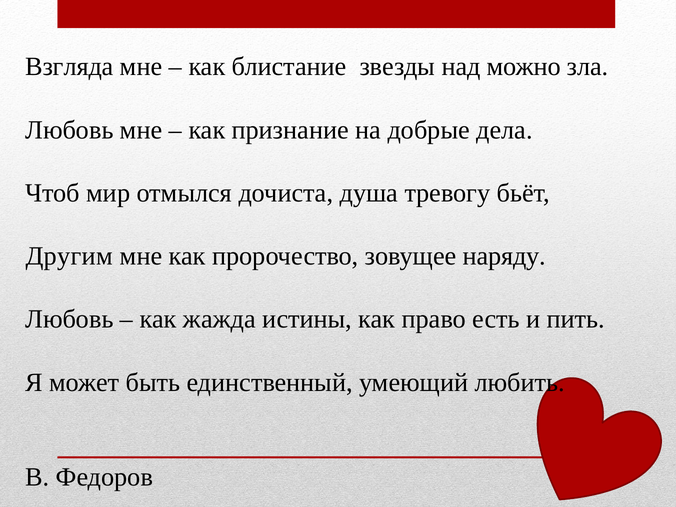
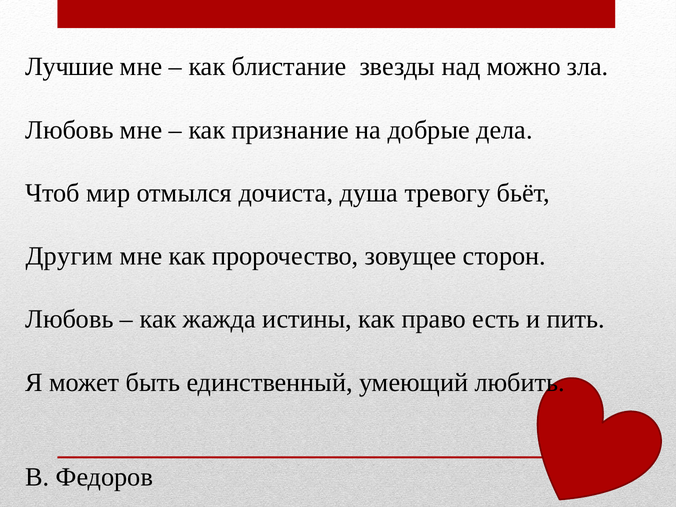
Взгляда: Взгляда -> Лучшие
наряду: наряду -> сторон
